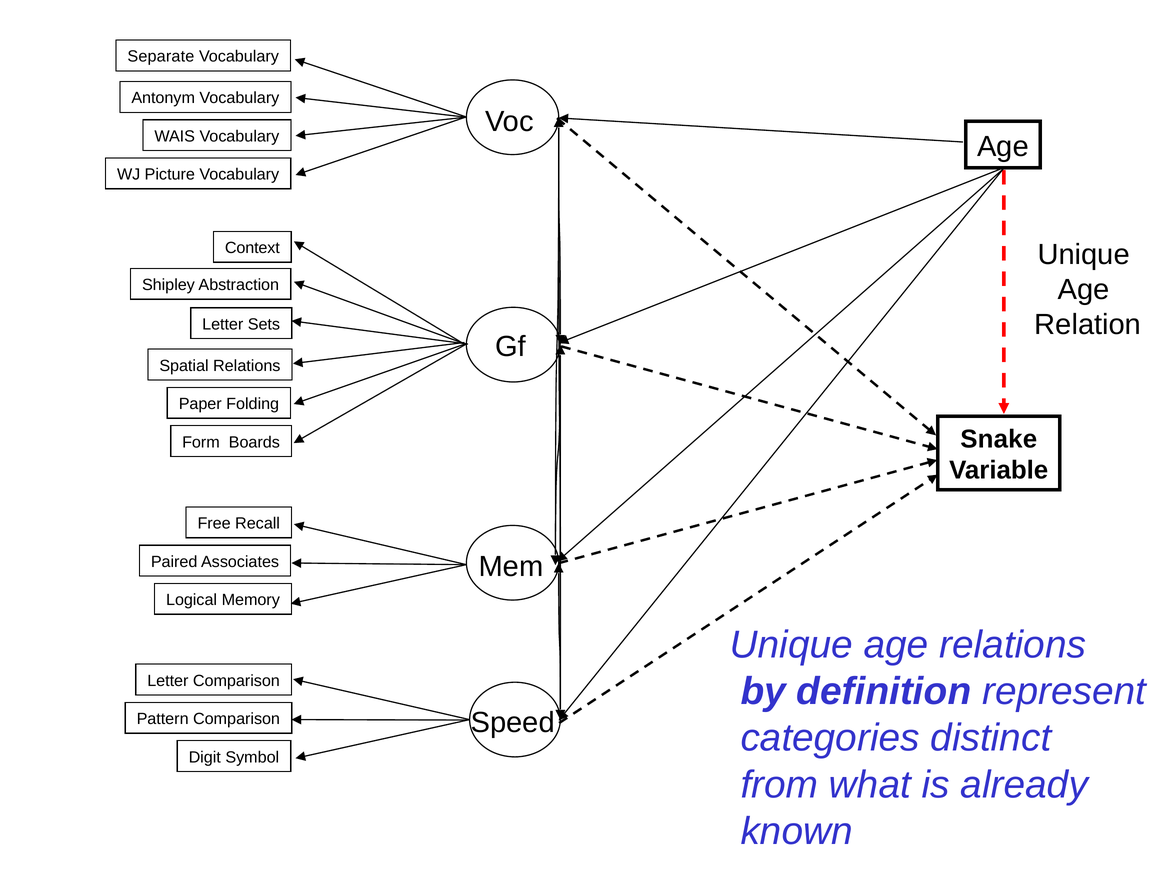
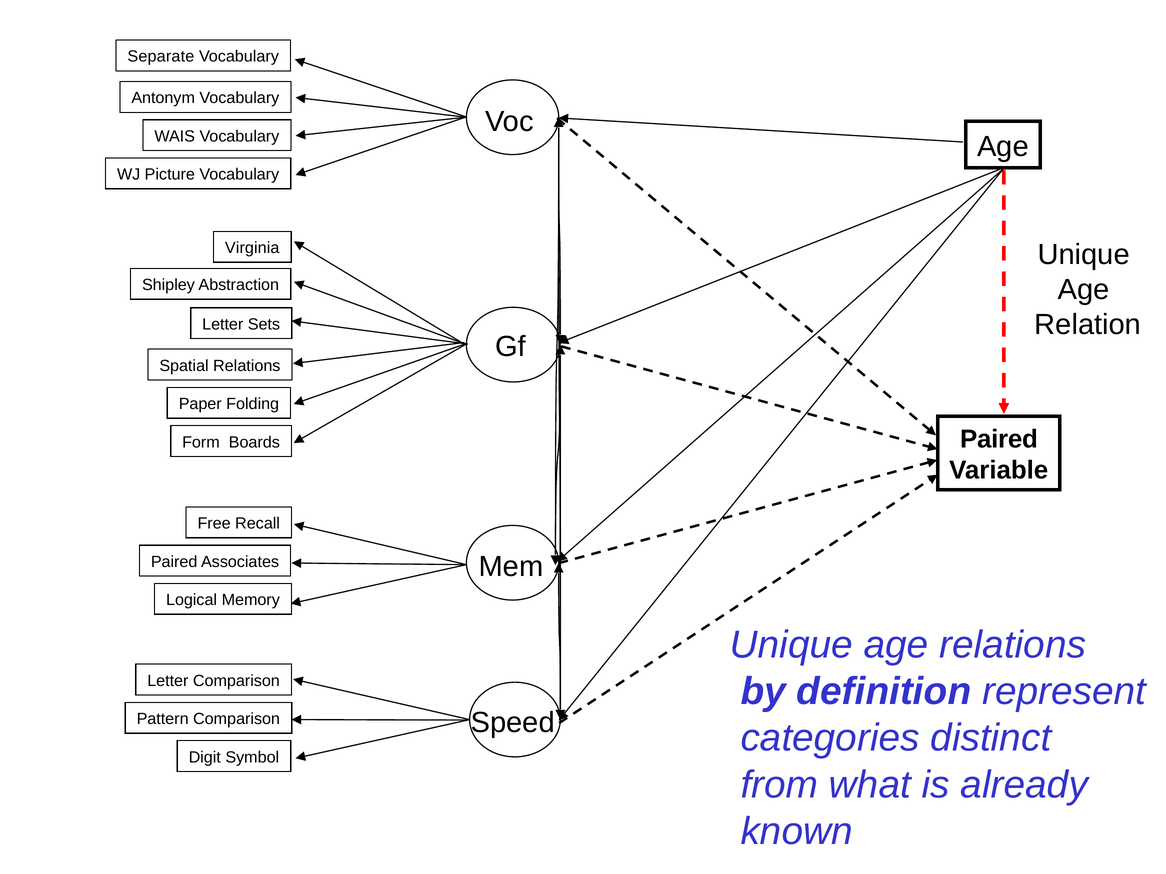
Context: Context -> Virginia
Snake at (999, 439): Snake -> Paired
